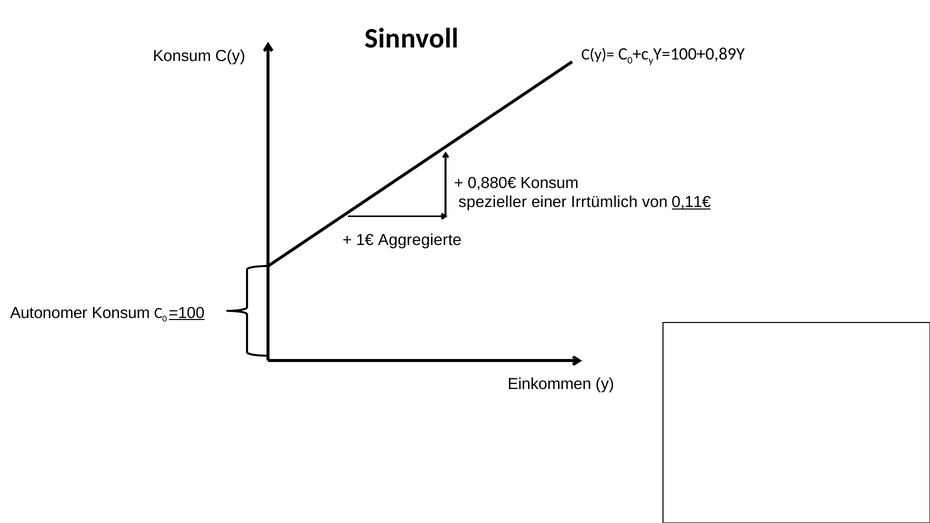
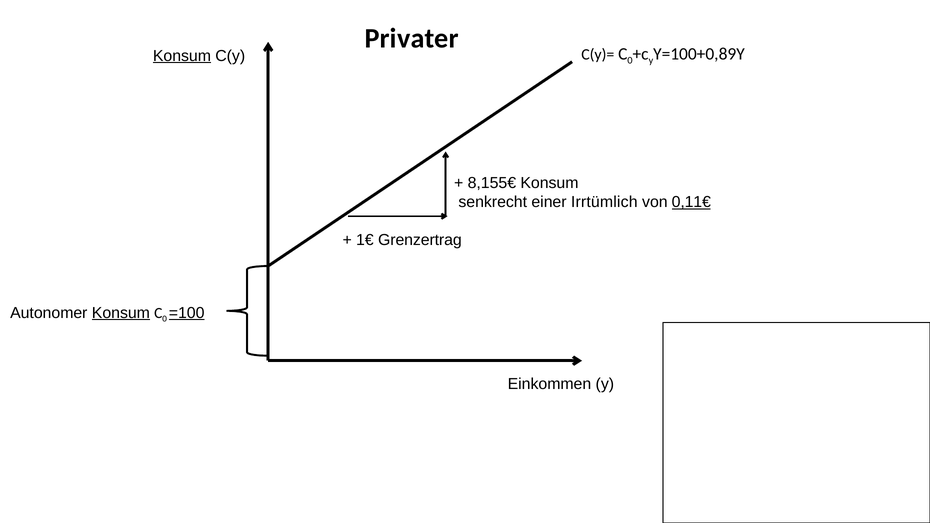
Sinnvoll: Sinnvoll -> Privater
Konsum at (182, 56) underline: none -> present
0,880€: 0,880€ -> 8,155€
spezieller: spezieller -> senkrecht
Aggregierte: Aggregierte -> Grenzertrag
Konsum at (121, 313) underline: none -> present
